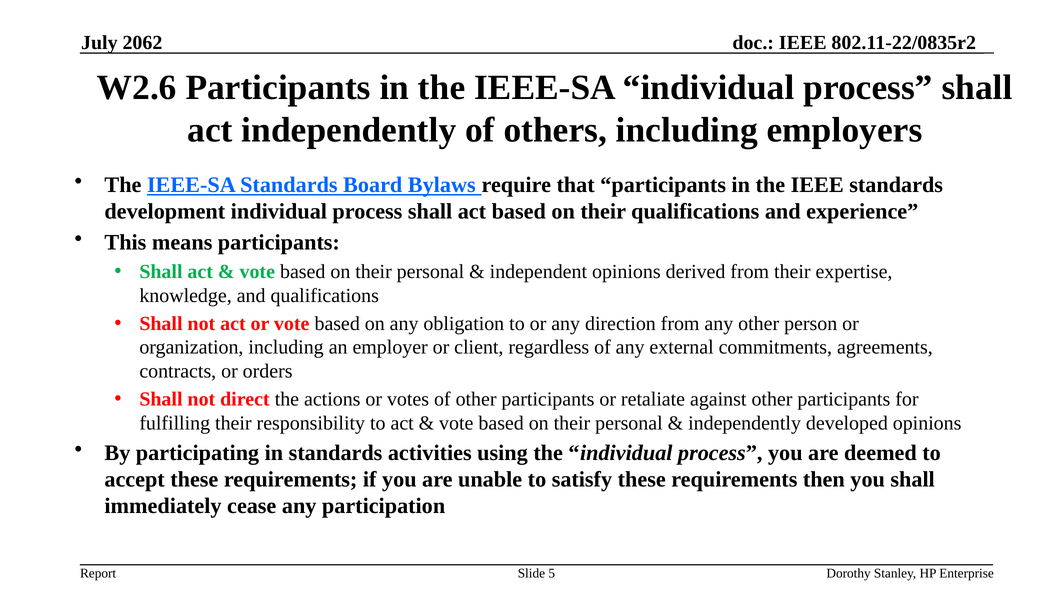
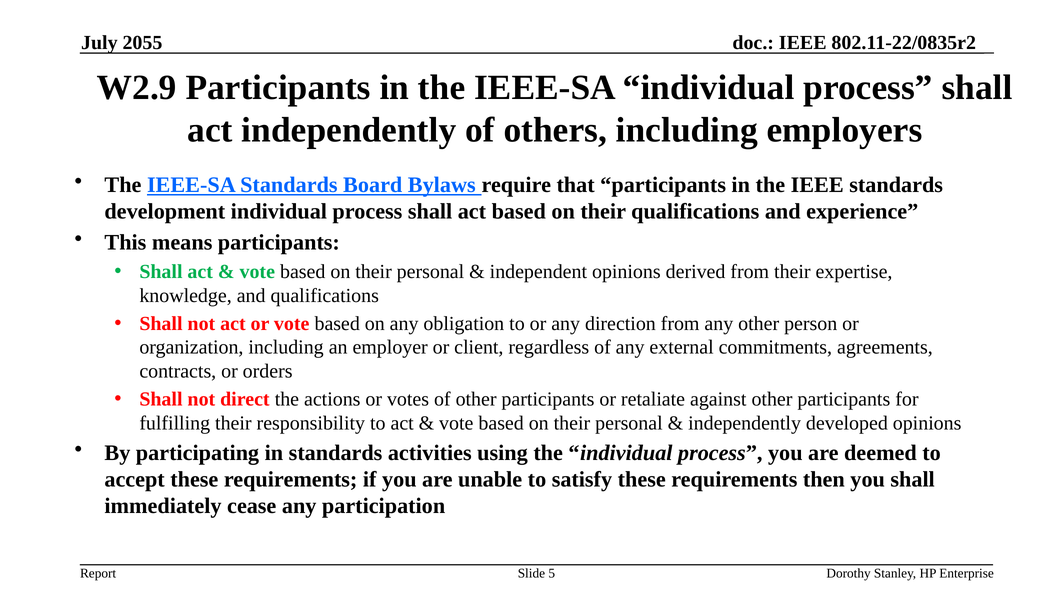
2062: 2062 -> 2055
W2.6: W2.6 -> W2.9
